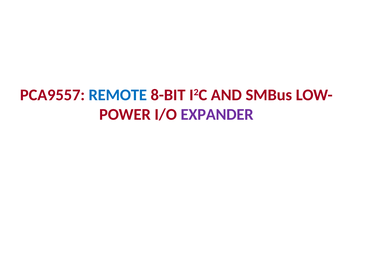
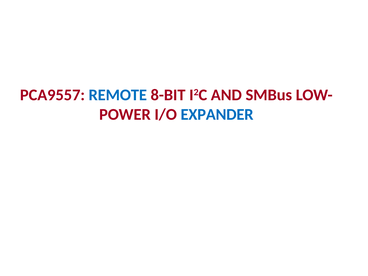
EXPANDER colour: purple -> blue
